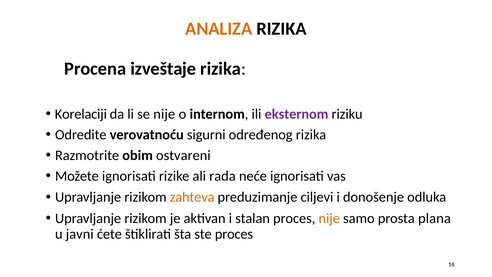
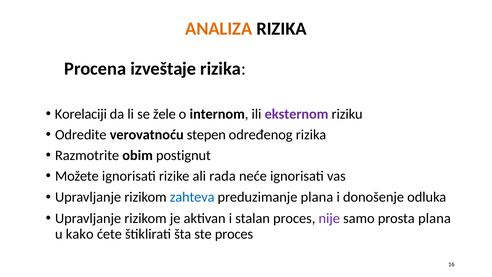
se nije: nije -> žele
sigurni: sigurni -> stepen
ostvareni: ostvareni -> postignut
zahteva colour: orange -> blue
preduzimanje ciljevi: ciljevi -> plana
nije at (329, 218) colour: orange -> purple
javni: javni -> kako
